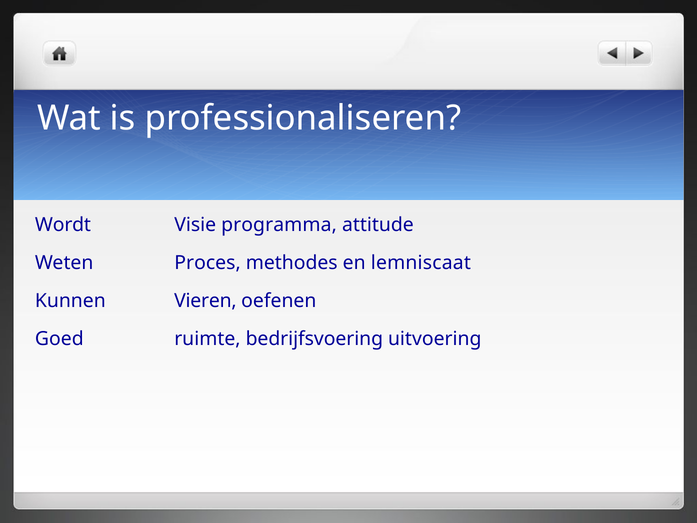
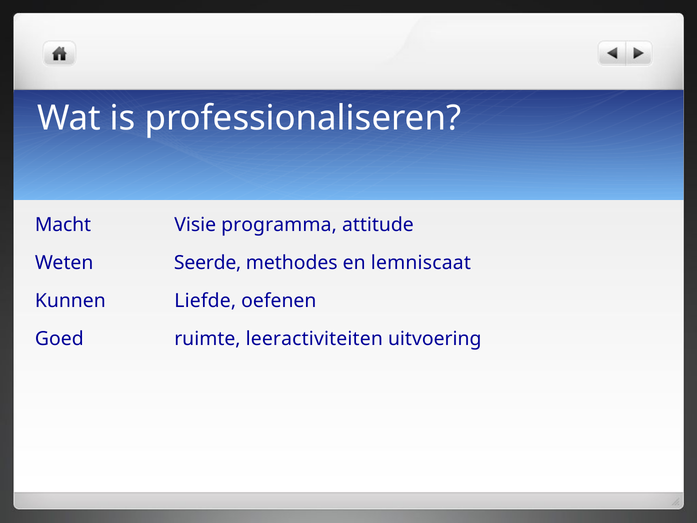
Wordt: Wordt -> Macht
Proces: Proces -> Seerde
Vieren: Vieren -> Liefde
bedrijfsvoering: bedrijfsvoering -> leeractiviteiten
